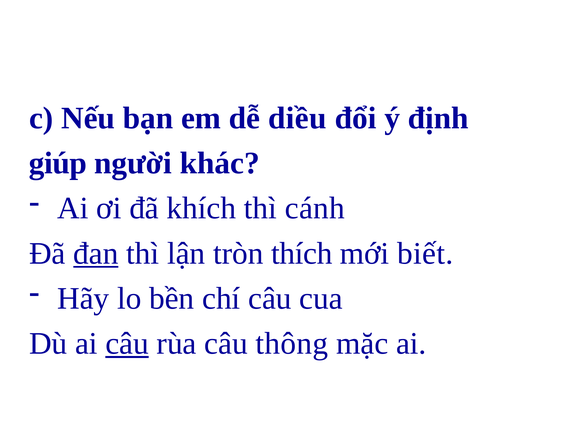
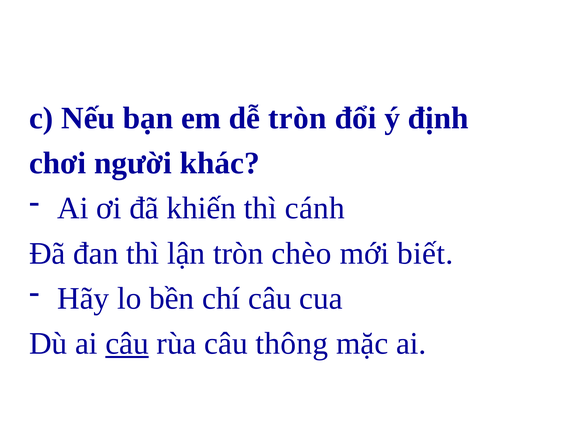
dễ diều: diều -> tròn
giúp: giúp -> chơi
khích: khích -> khiến
đan underline: present -> none
thích: thích -> chèo
